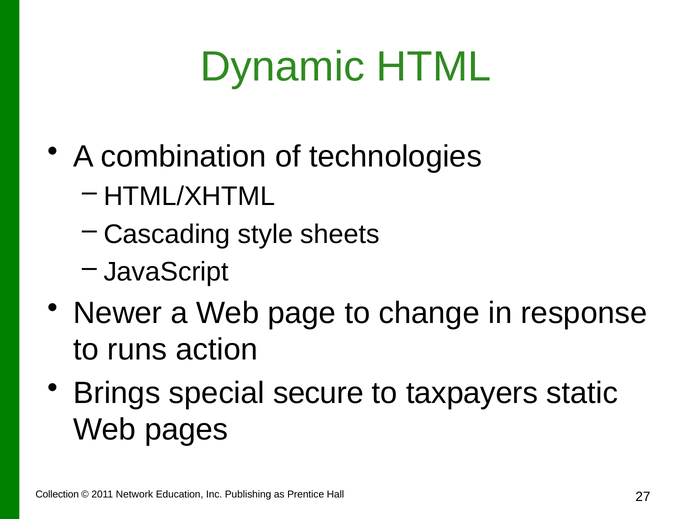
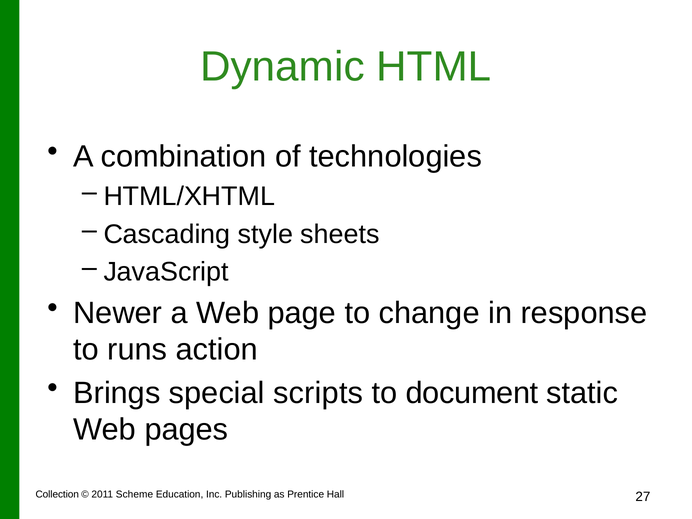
secure: secure -> scripts
taxpayers: taxpayers -> document
Network: Network -> Scheme
